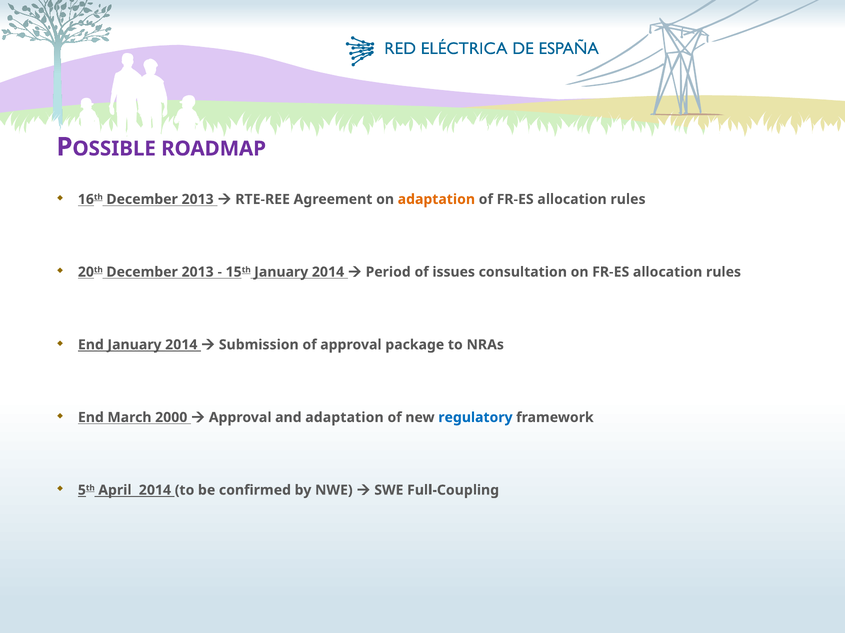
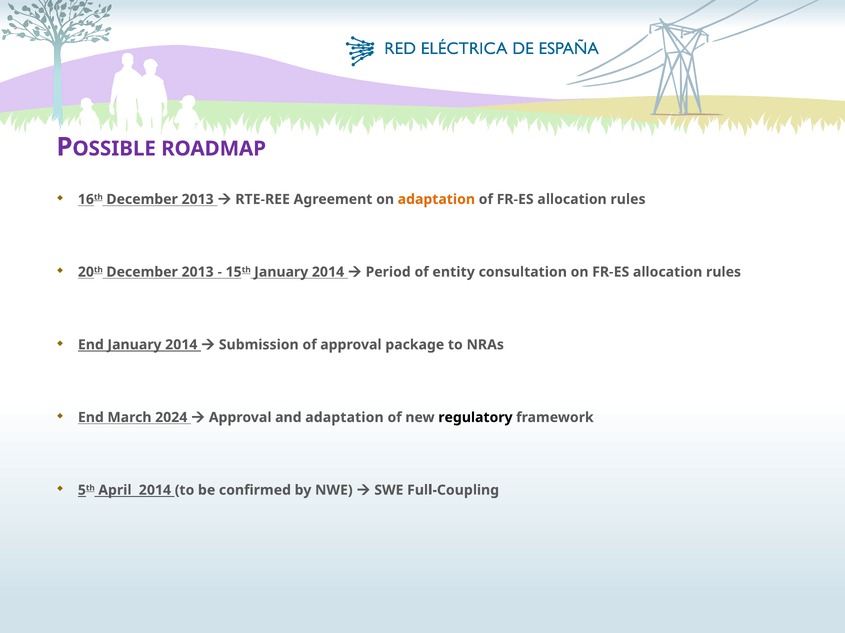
issues: issues -> entity
2000: 2000 -> 2024
regulatory colour: blue -> black
